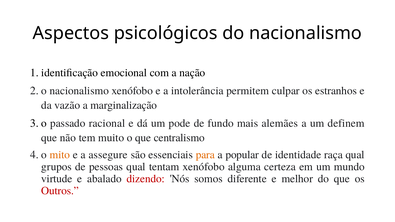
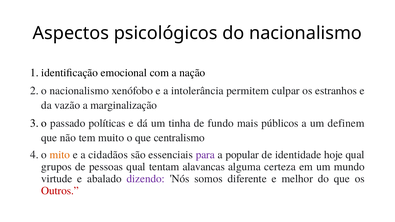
racional: racional -> políticas
pode: pode -> tinha
alemães: alemães -> públicos
assegure: assegure -> cidadãos
para colour: orange -> purple
raça: raça -> hoje
tentam xenófobo: xenófobo -> alavancas
dizendo colour: red -> purple
